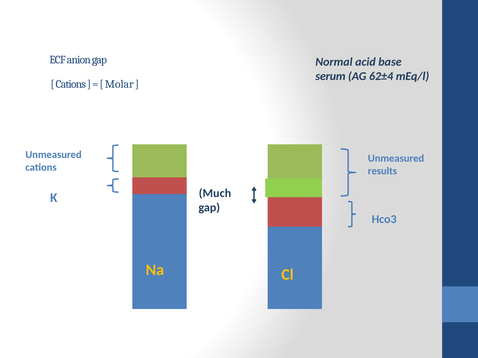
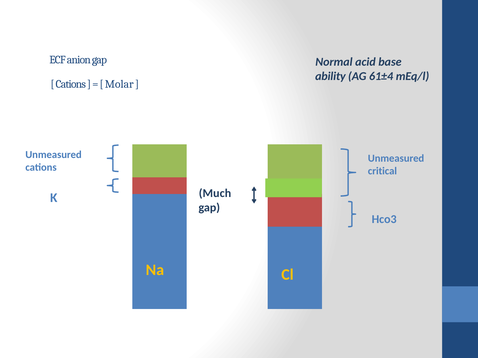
serum: serum -> ability
62±4: 62±4 -> 61±4
results: results -> critical
